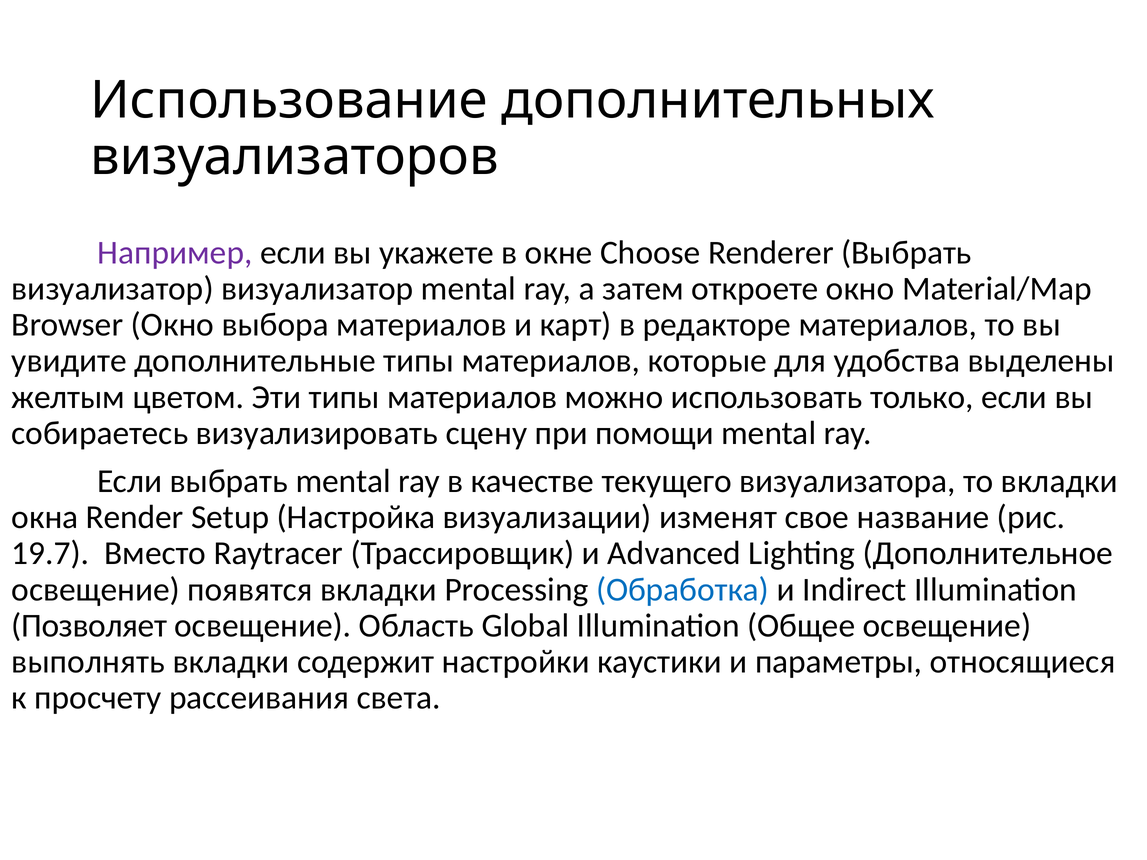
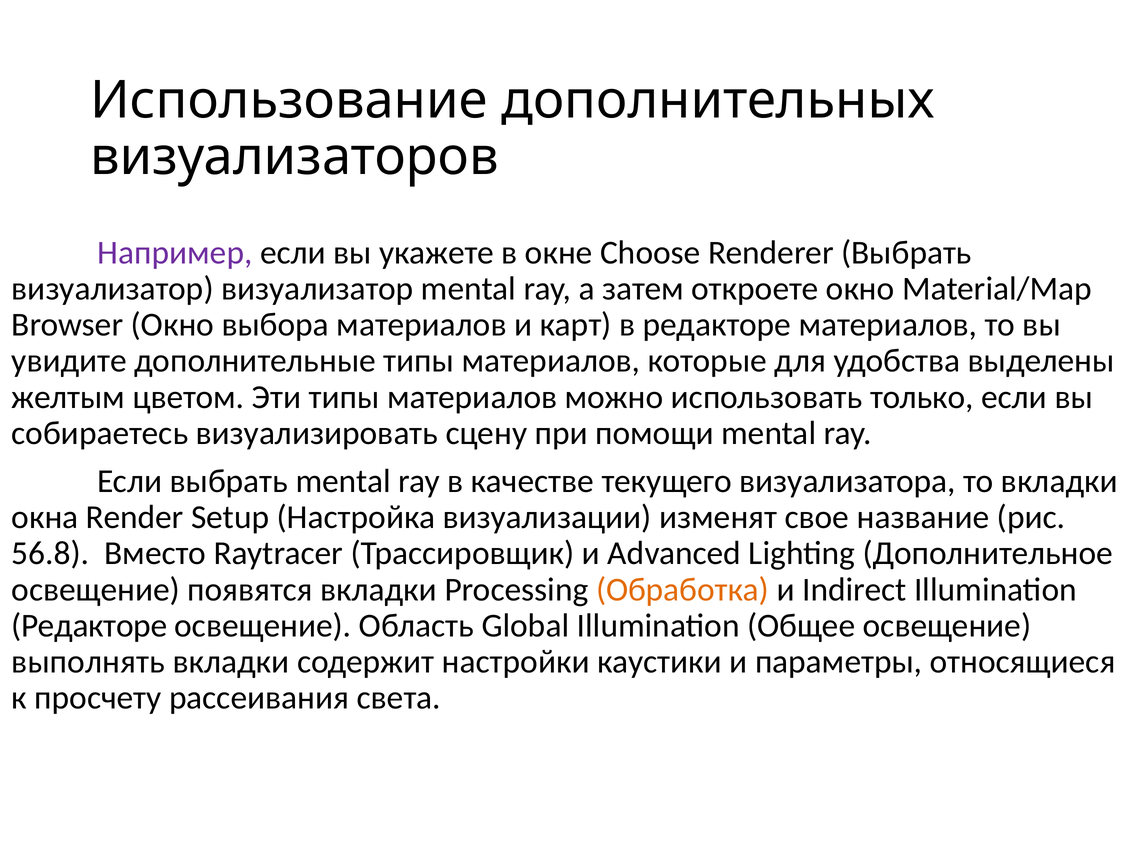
19.7: 19.7 -> 56.8
Обработка colour: blue -> orange
Позволяет at (89, 626): Позволяет -> Редакторе
